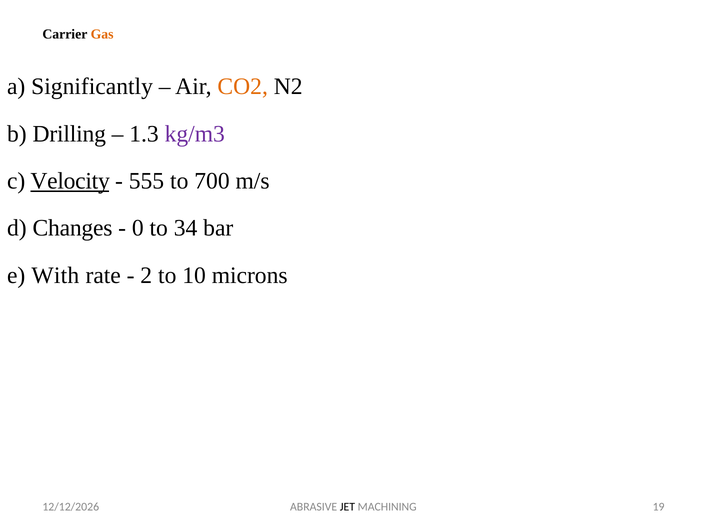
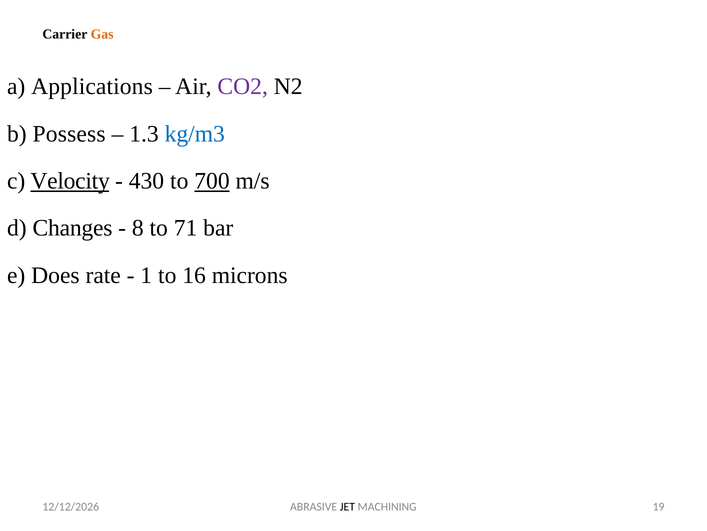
Significantly: Significantly -> Applications
CO2 colour: orange -> purple
Drilling: Drilling -> Possess
kg/m3 colour: purple -> blue
555: 555 -> 430
700 underline: none -> present
0: 0 -> 8
34: 34 -> 71
With: With -> Does
2: 2 -> 1
10: 10 -> 16
